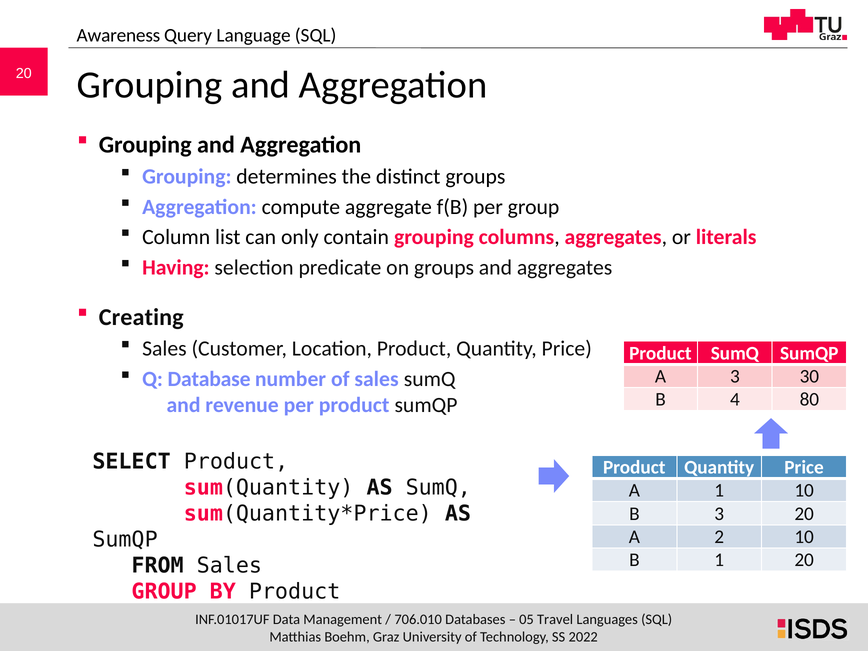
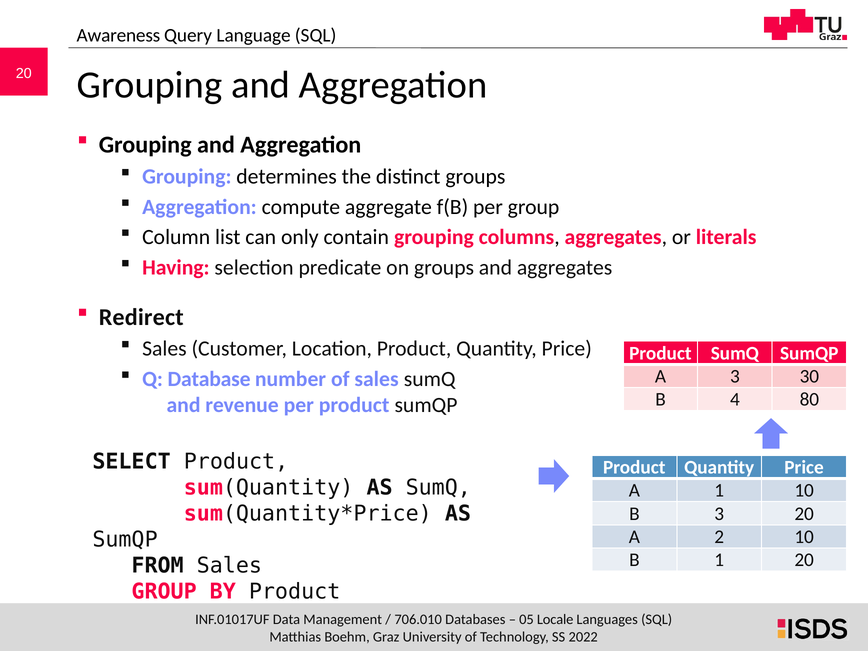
Creating: Creating -> Redirect
Travel: Travel -> Locale
